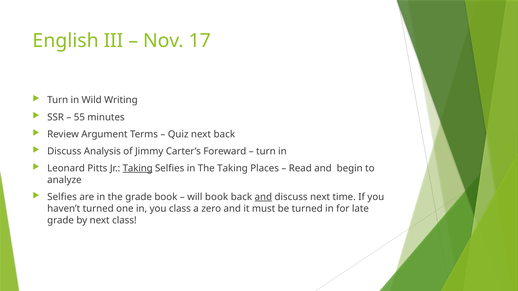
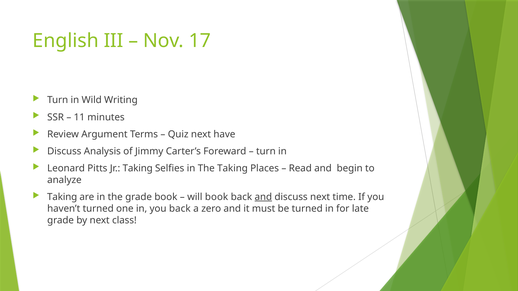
55: 55 -> 11
next back: back -> have
Taking at (138, 168) underline: present -> none
Selfies at (62, 197): Selfies -> Taking
you class: class -> back
